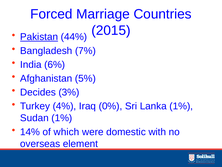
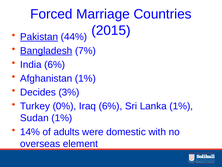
Bangladesh underline: none -> present
Afghanistan 5%: 5% -> 1%
4%: 4% -> 0%
Iraq 0%: 0% -> 6%
which: which -> adults
